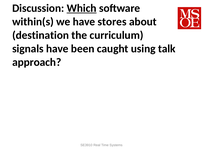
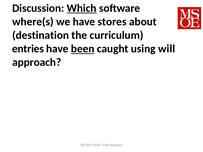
within(s: within(s -> where(s
signals: signals -> entries
been underline: none -> present
talk: talk -> will
